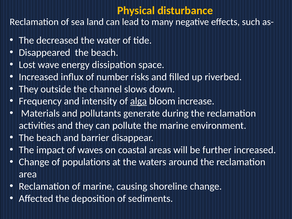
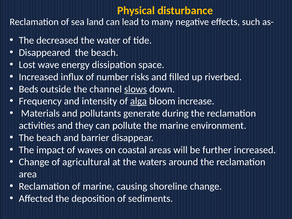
They at (29, 89): They -> Beds
slows underline: none -> present
populations: populations -> agricultural
